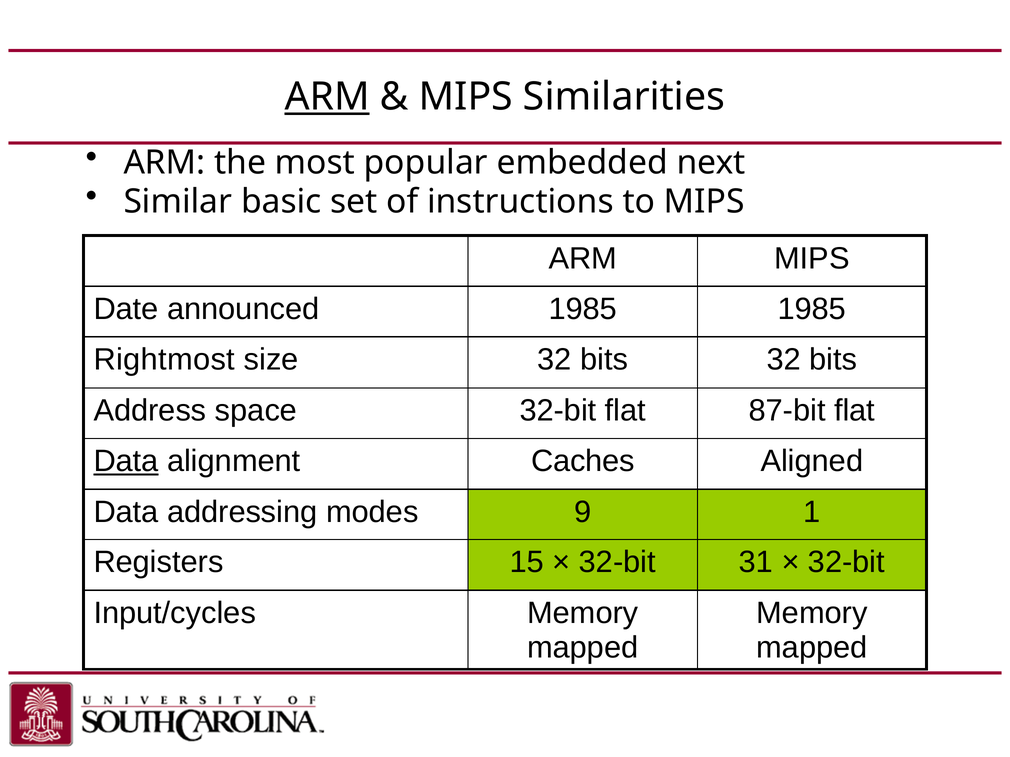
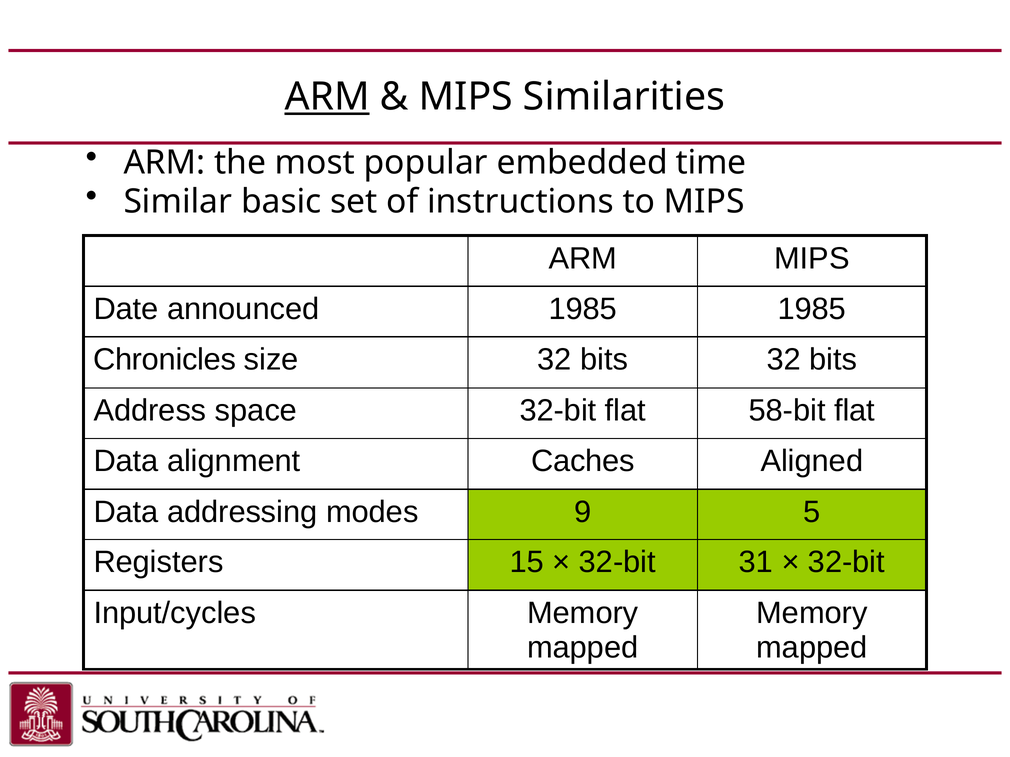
next: next -> time
Rightmost: Rightmost -> Chronicles
87-bit: 87-bit -> 58-bit
Data at (126, 461) underline: present -> none
1: 1 -> 5
